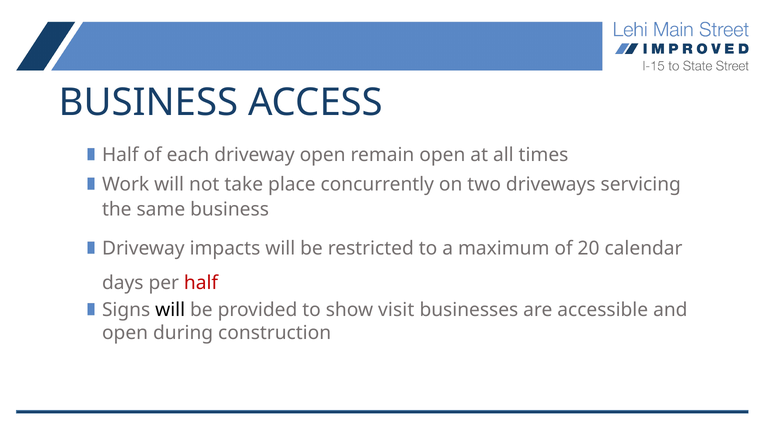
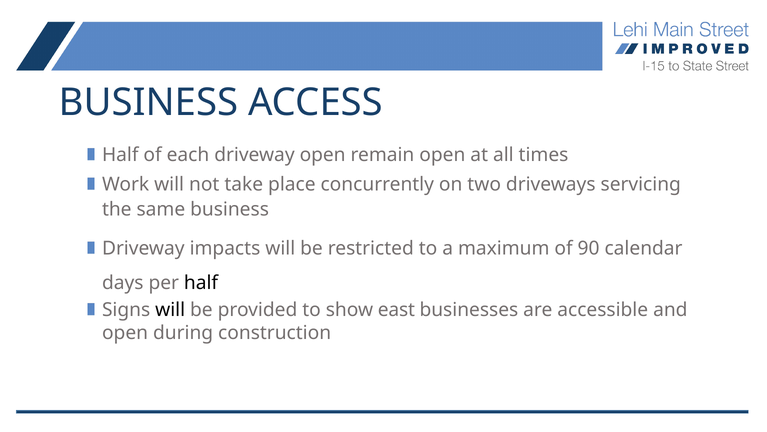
20: 20 -> 90
half at (201, 282) colour: red -> black
visit: visit -> east
